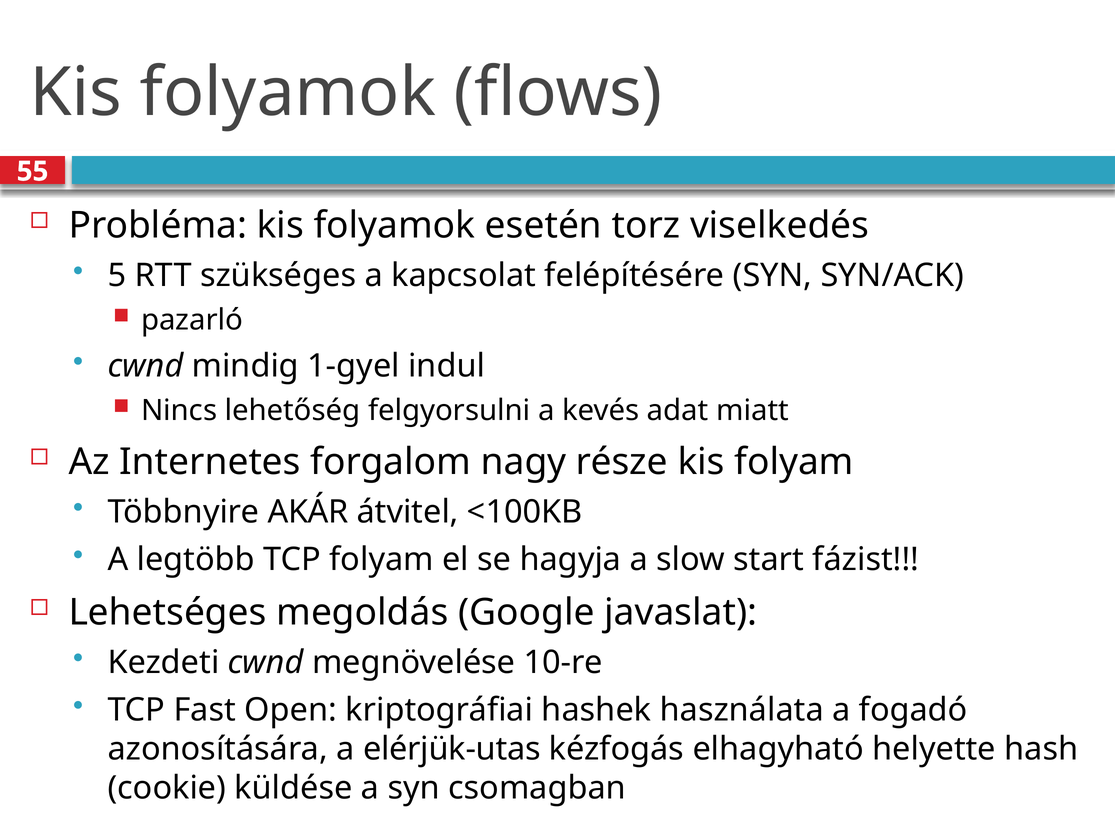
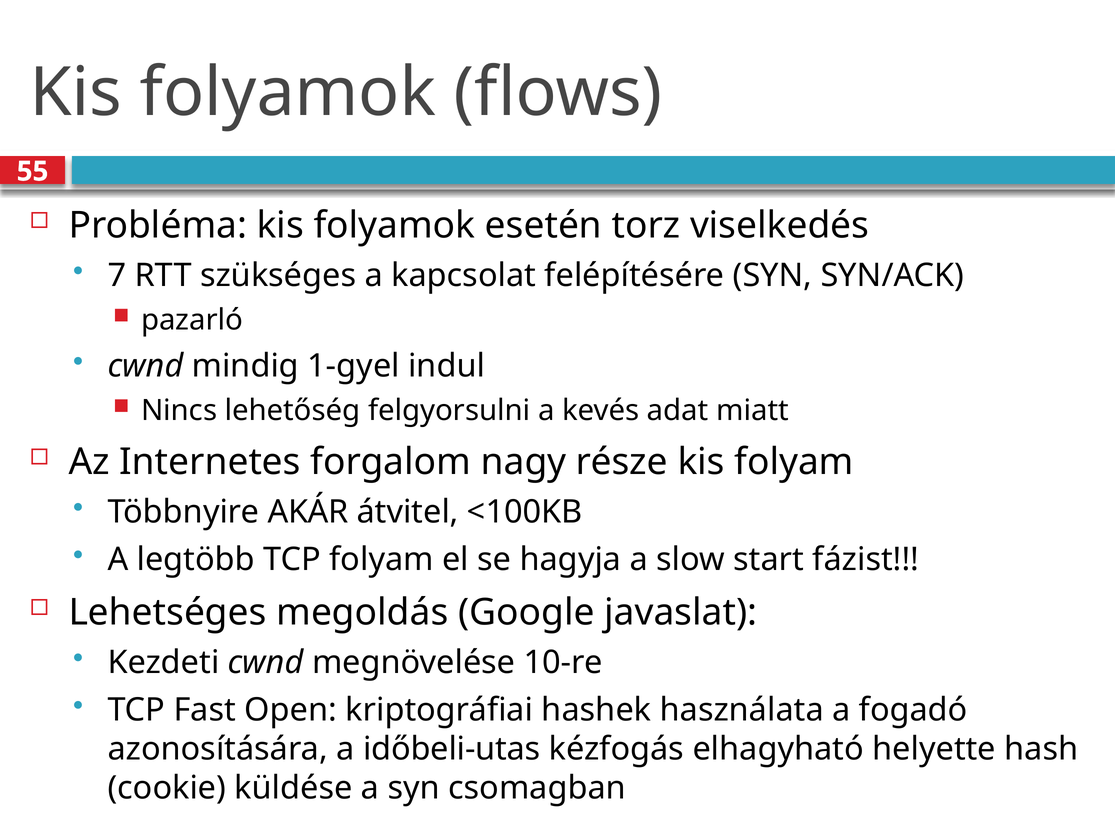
5: 5 -> 7
elérjük-utas: elérjük-utas -> időbeli-utas
